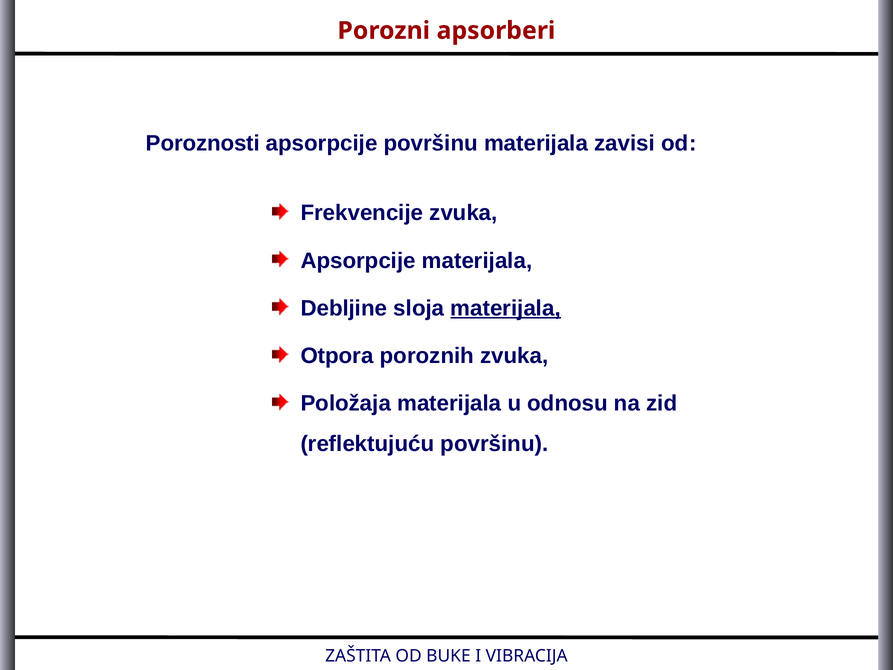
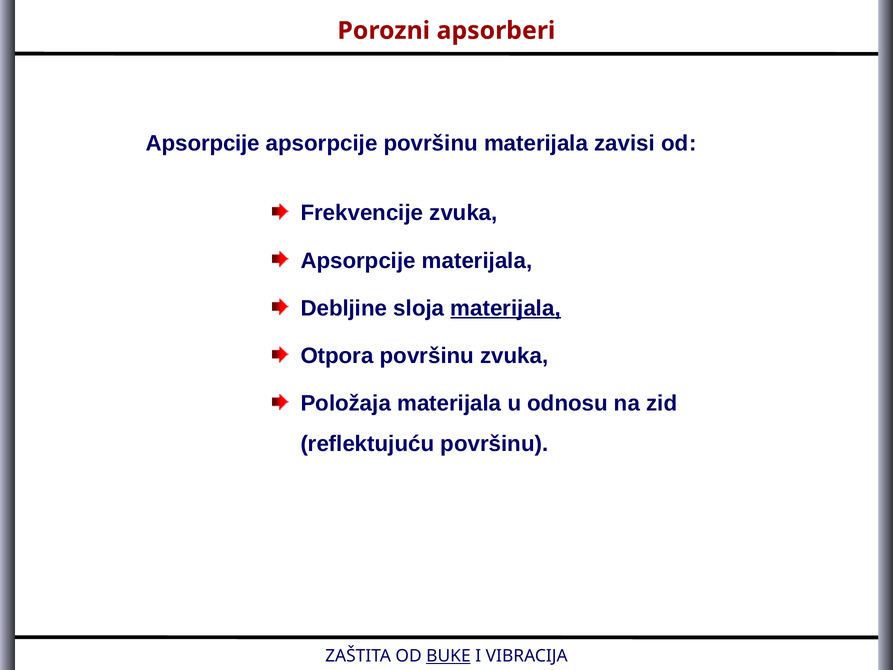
Poroznosti at (203, 143): Poroznosti -> Apsorpcije
Otpora poroznih: poroznih -> površinu
BUKE underline: none -> present
